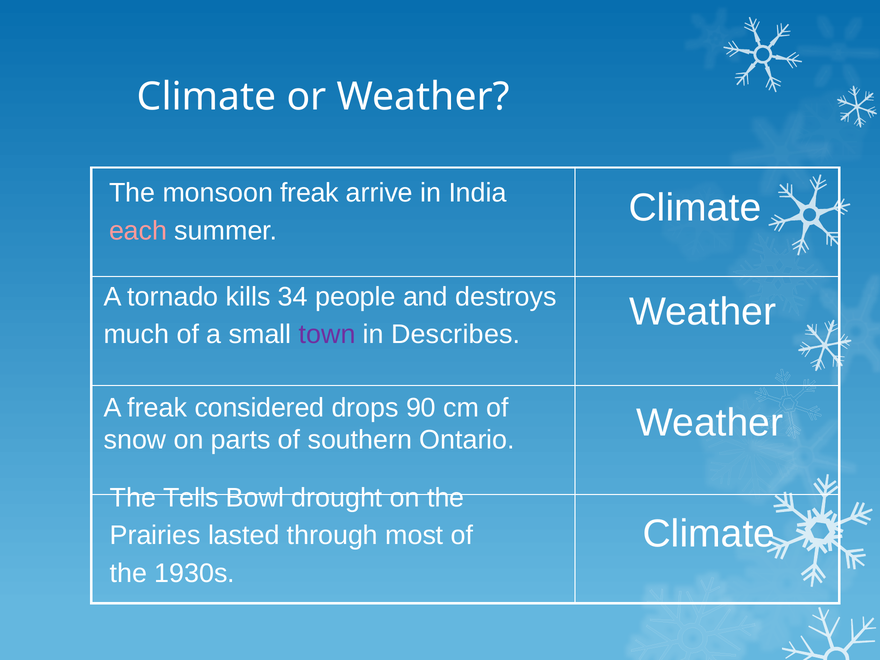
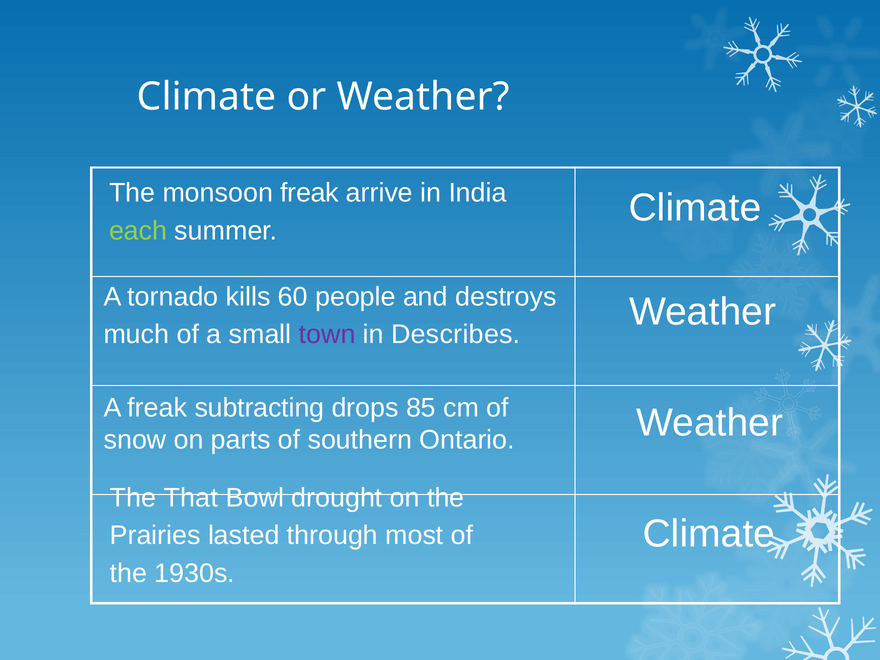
each colour: pink -> light green
34: 34 -> 60
considered: considered -> subtracting
90: 90 -> 85
Tells: Tells -> That
